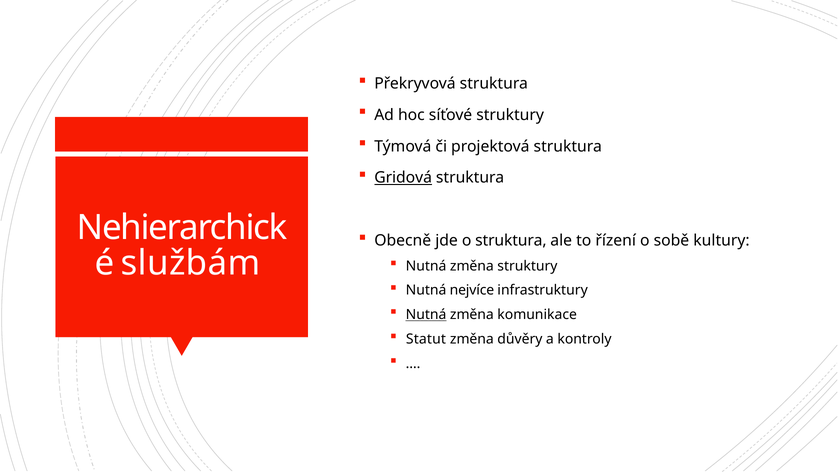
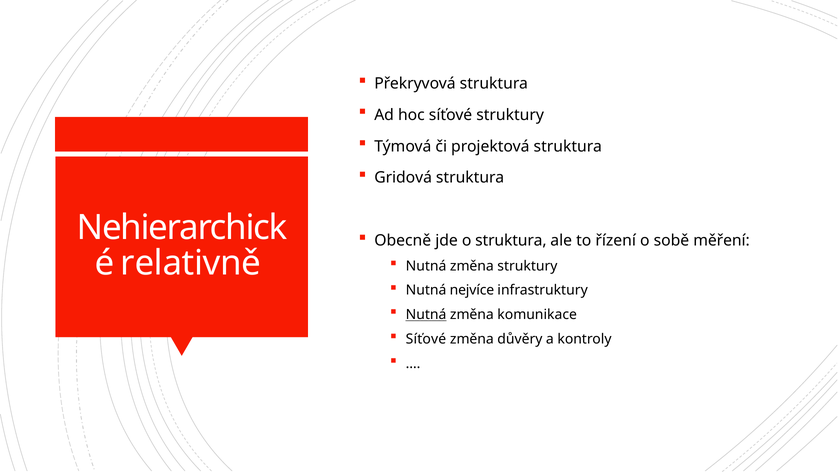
Gridová underline: present -> none
kultury: kultury -> měření
službám: službám -> relativně
Statut at (426, 339): Statut -> Síťové
